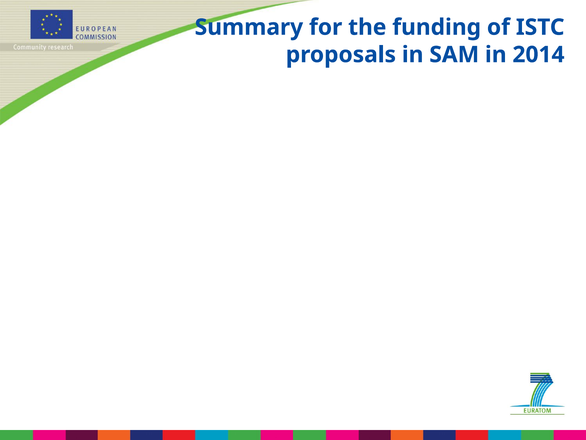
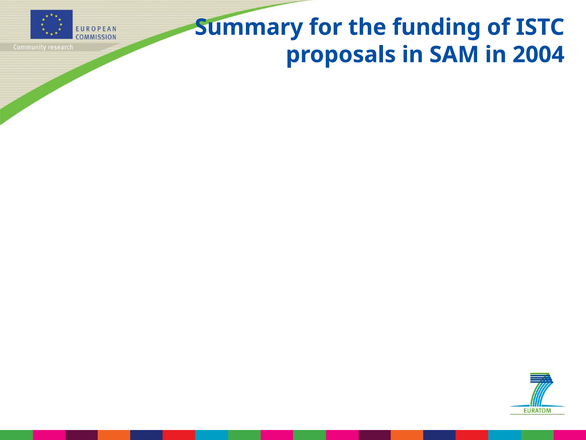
2014: 2014 -> 2004
